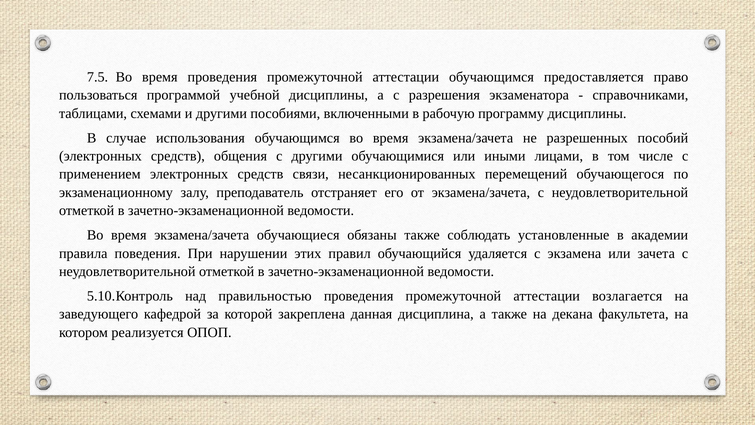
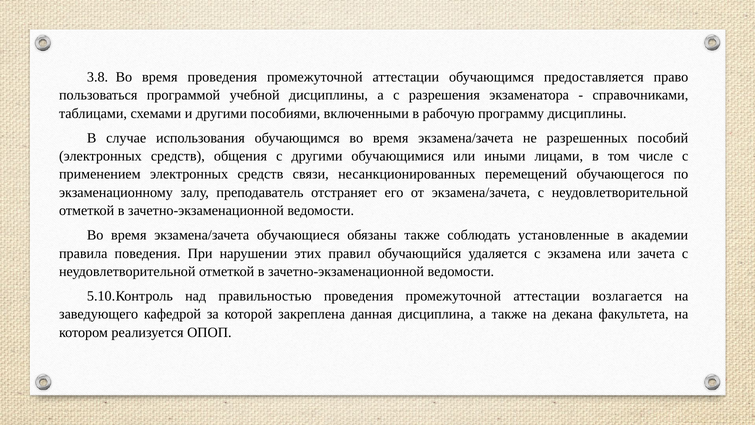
7.5: 7.5 -> 3.8
